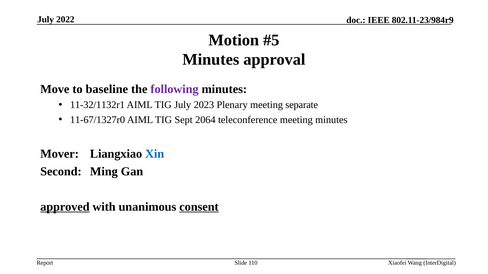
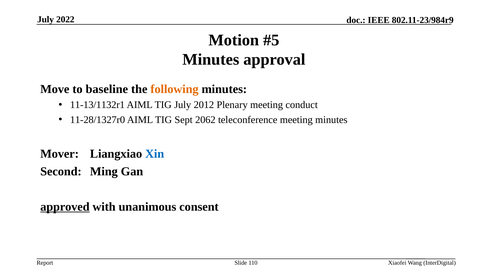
following colour: purple -> orange
11-32/1132r1: 11-32/1132r1 -> 11-13/1132r1
2023: 2023 -> 2012
separate: separate -> conduct
11-67/1327r0: 11-67/1327r0 -> 11-28/1327r0
2064: 2064 -> 2062
consent underline: present -> none
